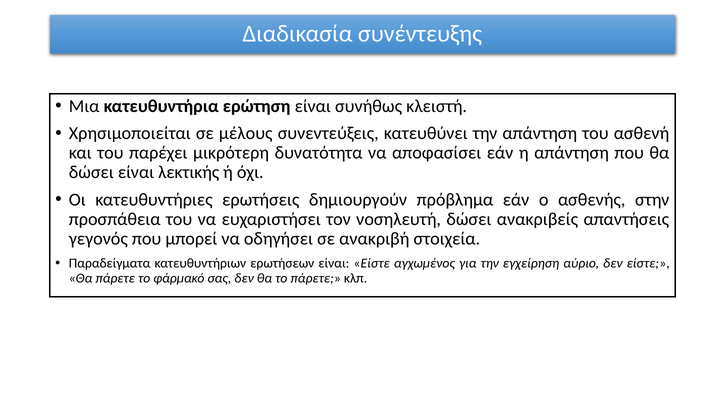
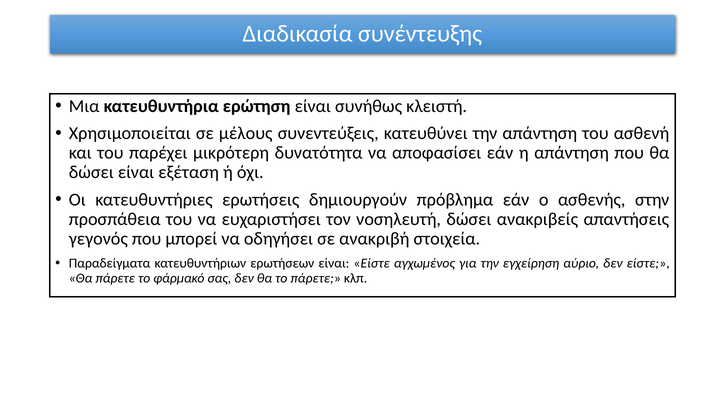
λεκτικής: λεκτικής -> εξέταση
